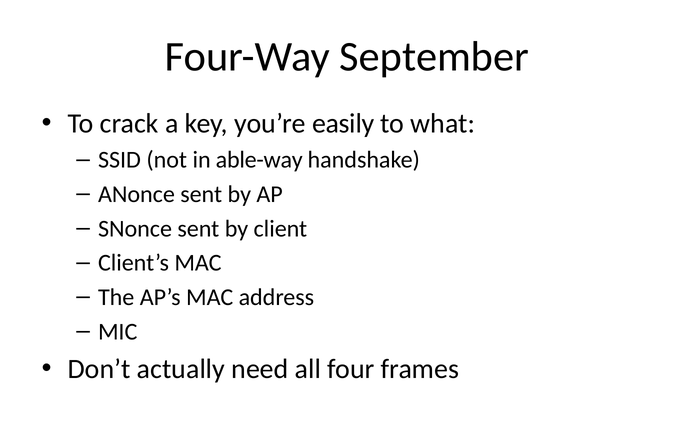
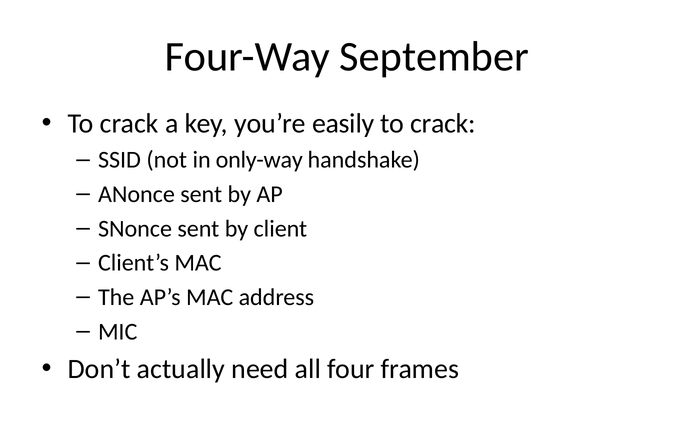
what at (443, 123): what -> crack
able-way: able-way -> only-way
